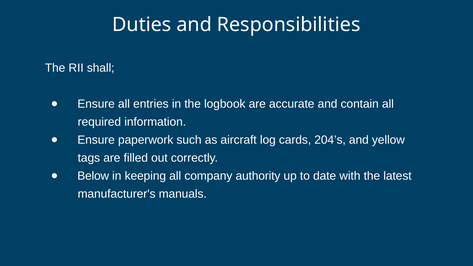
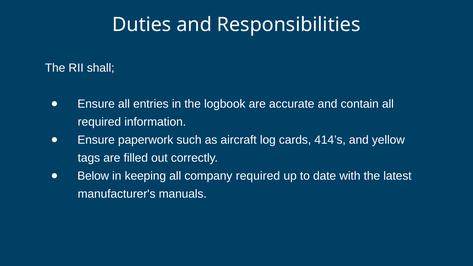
204’s: 204’s -> 414’s
company authority: authority -> required
